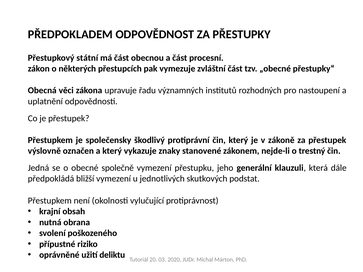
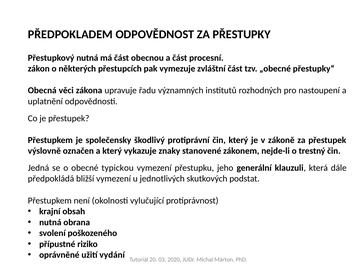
Přestupkový státní: státní -> nutná
společně: společně -> typickou
deliktu: deliktu -> vydání
